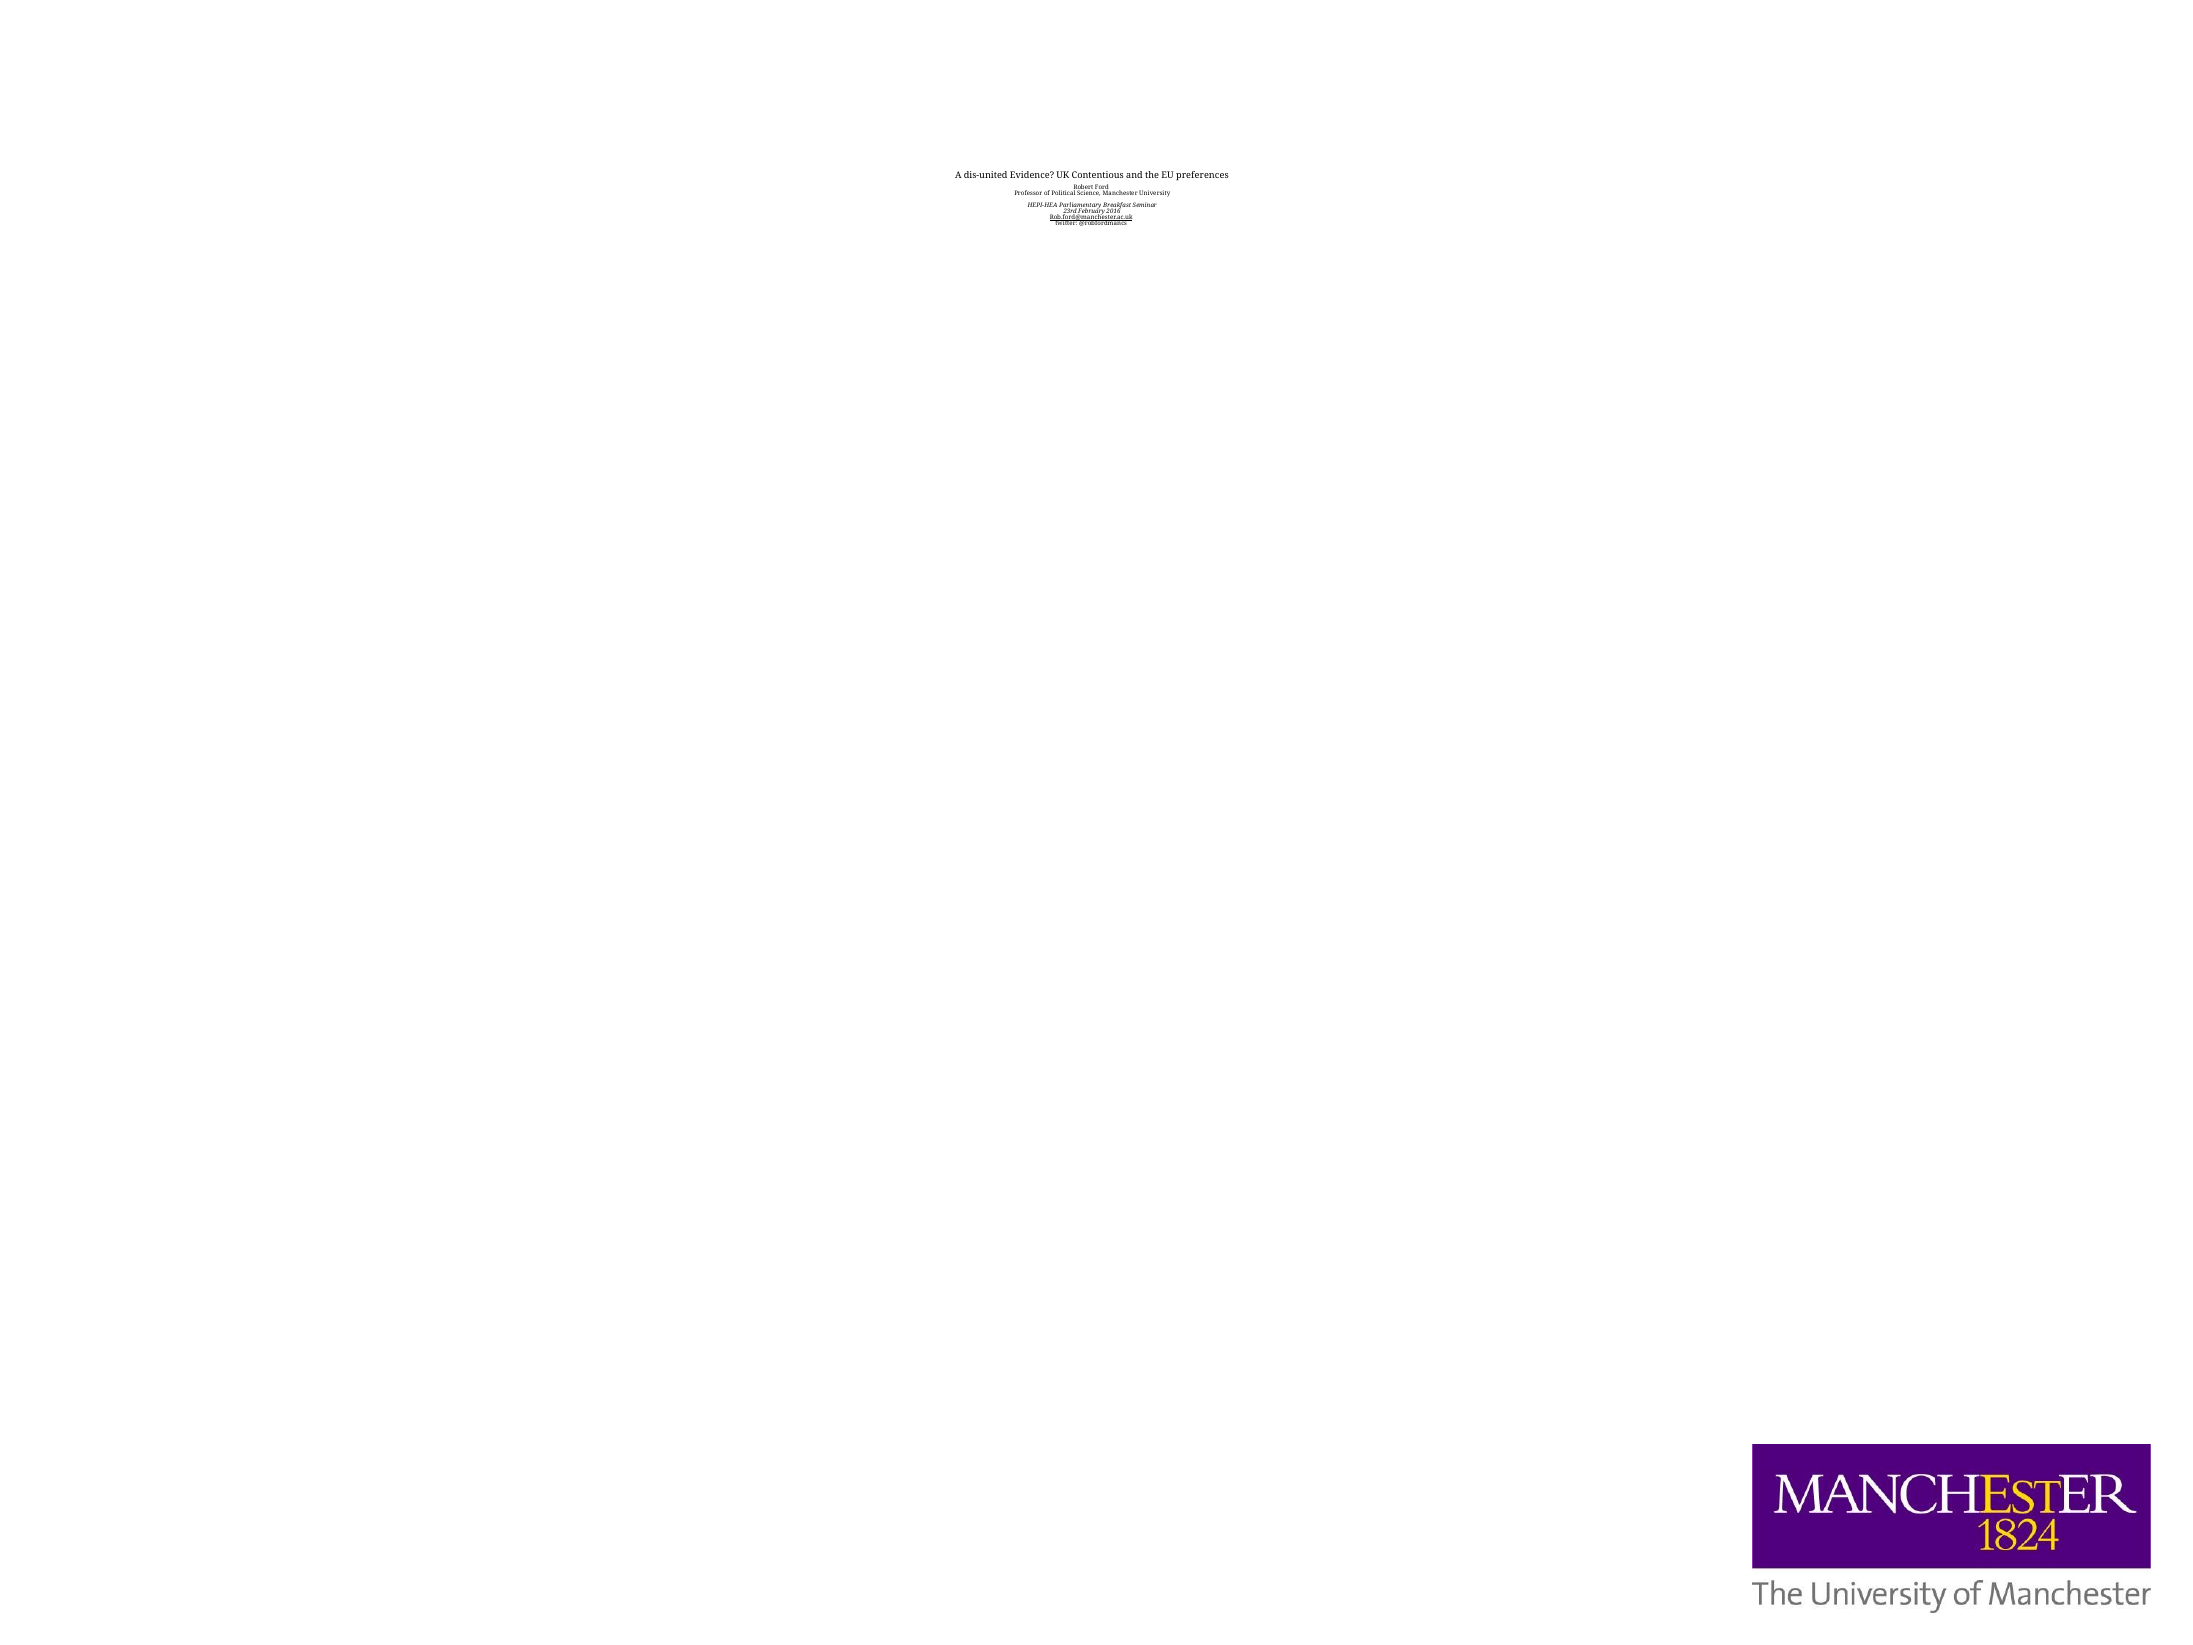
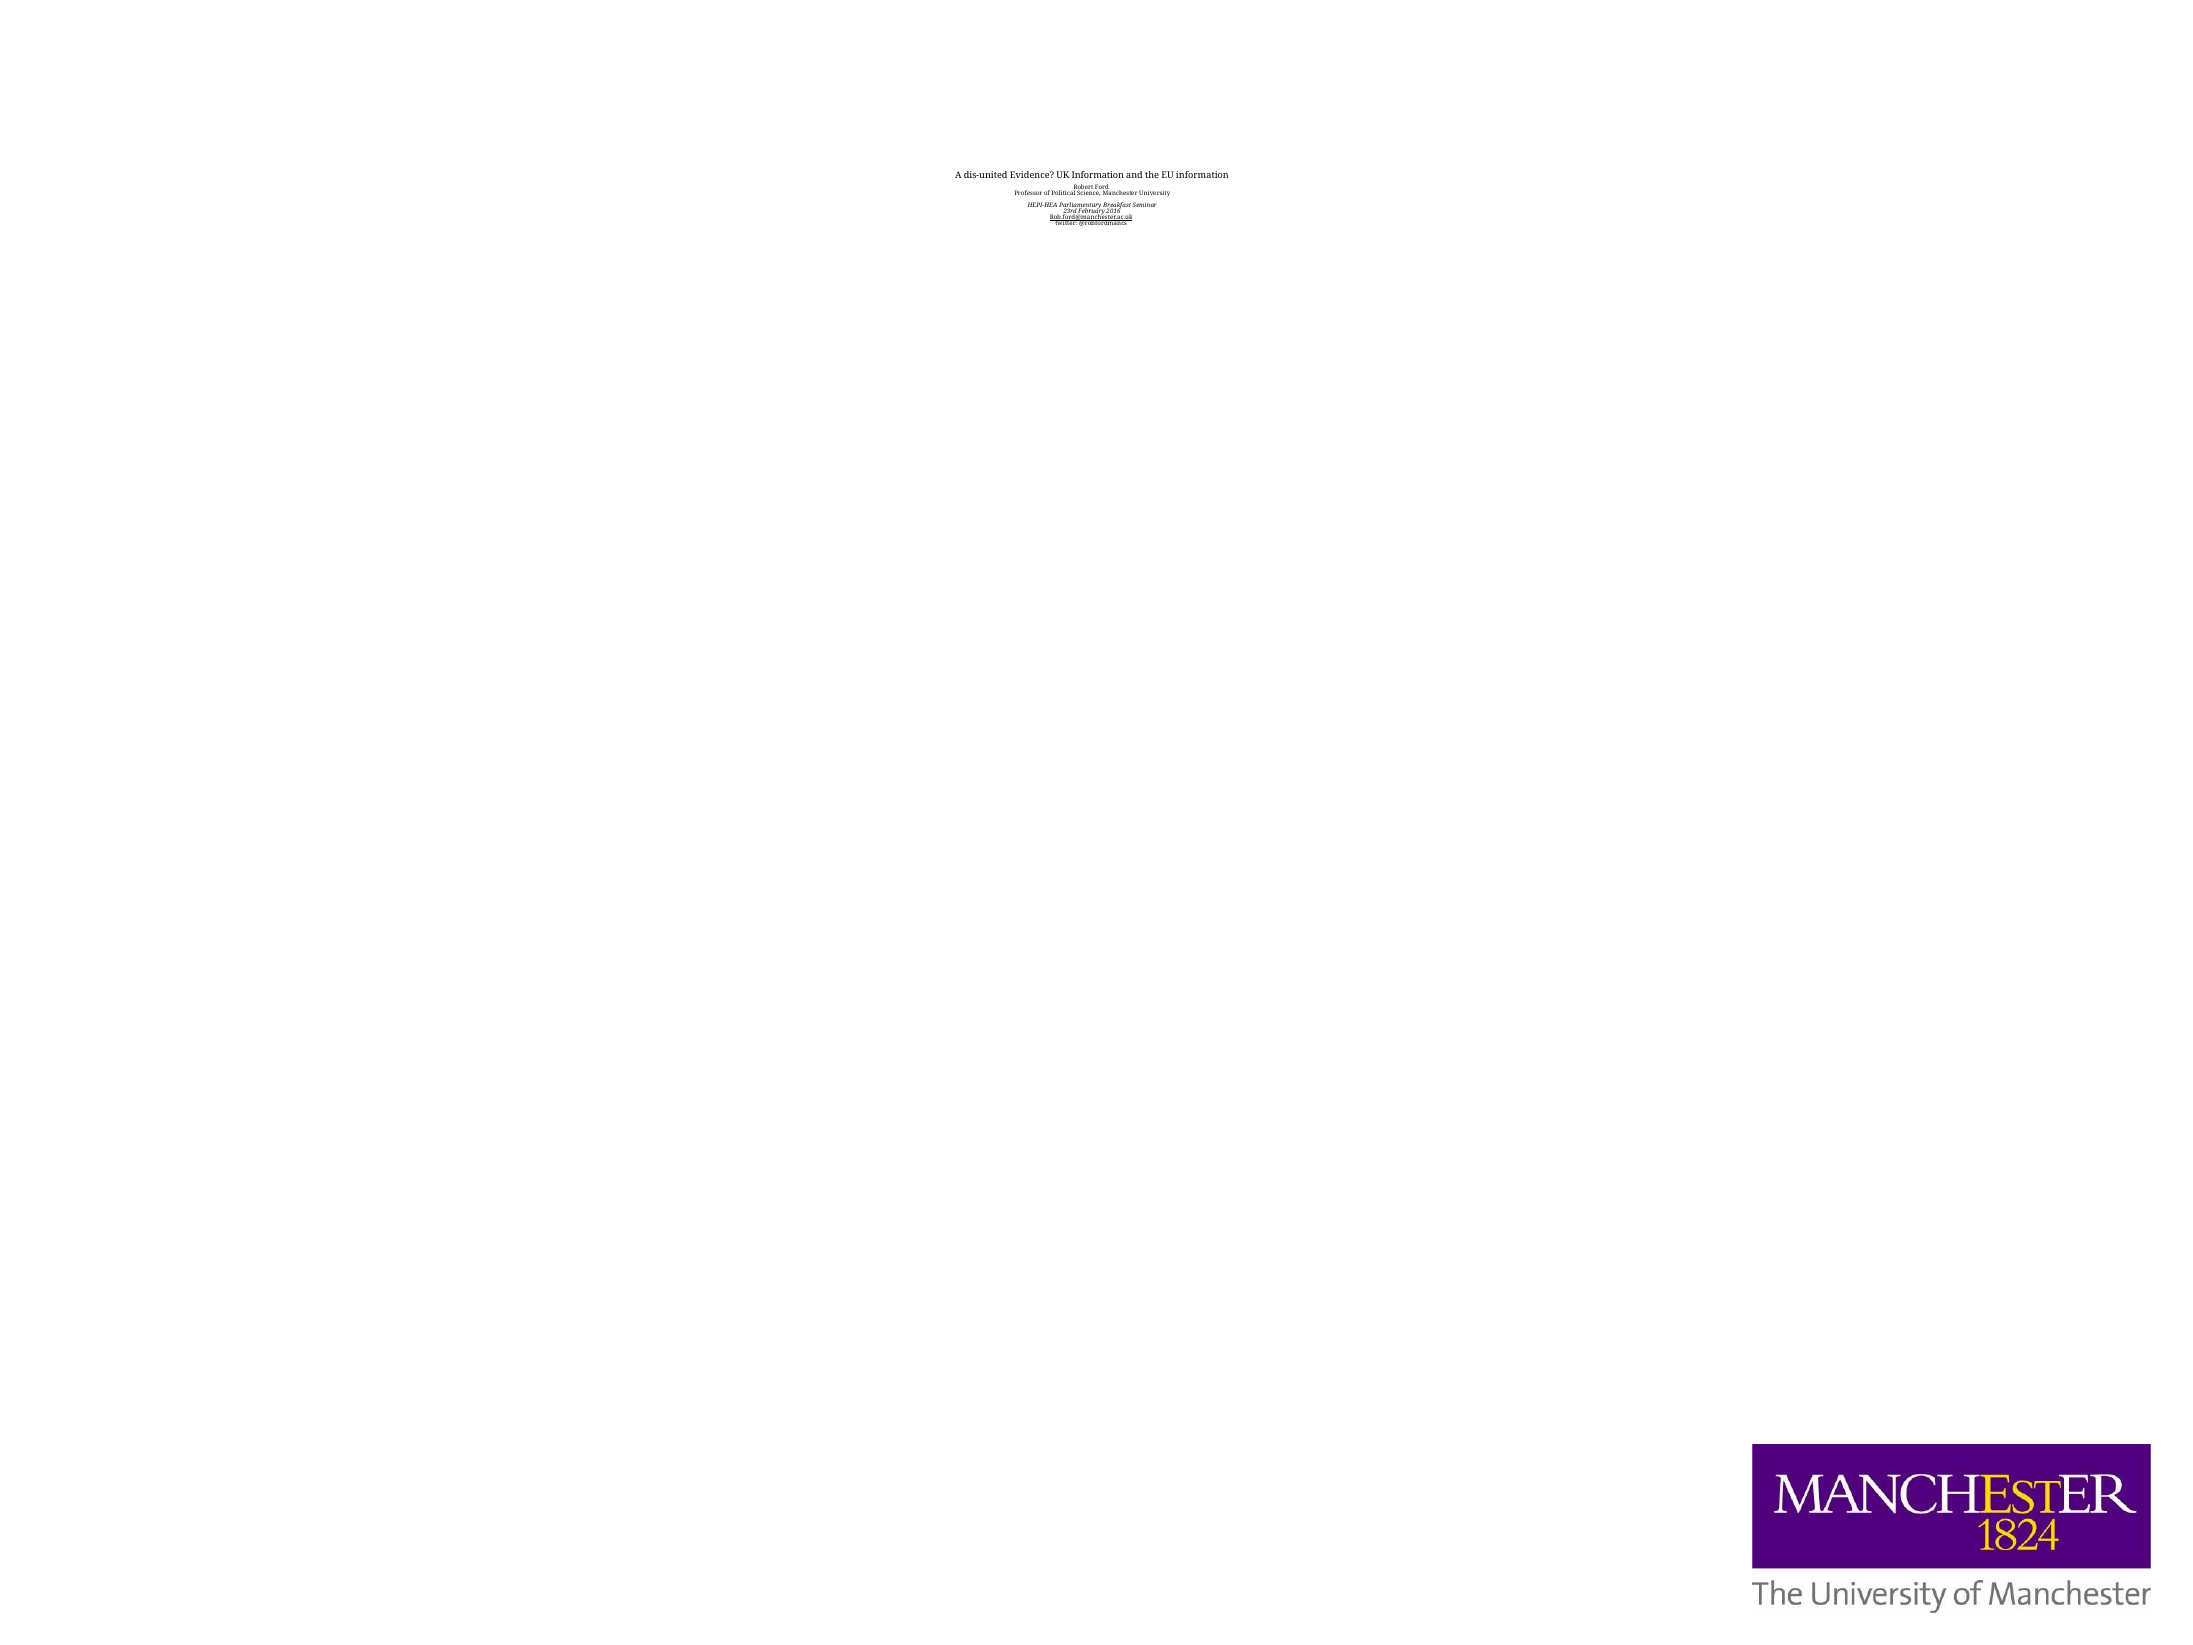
UK Contentious: Contentious -> Information
EU preferences: preferences -> information
